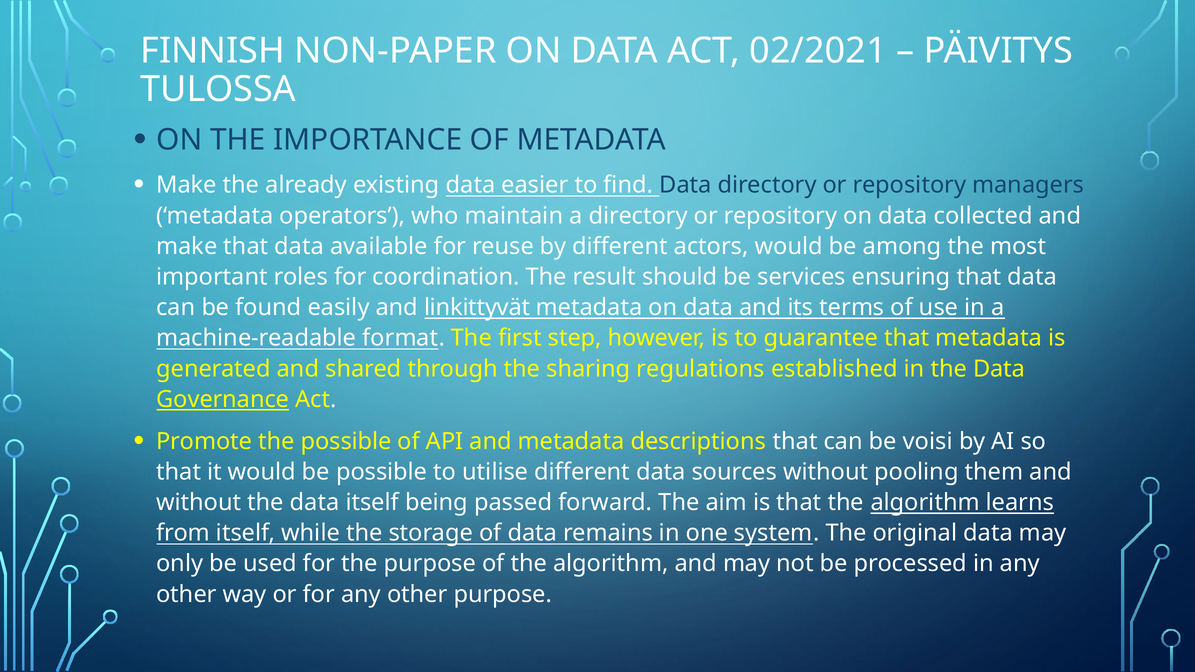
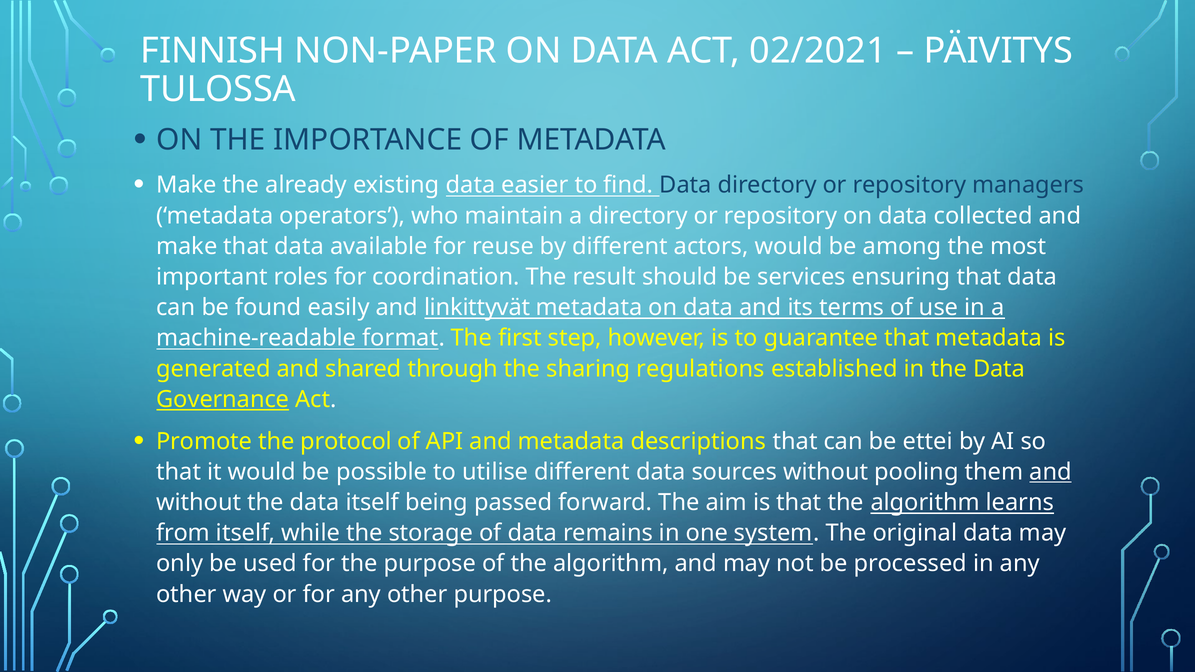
the possible: possible -> protocol
voisi: voisi -> ettei
and at (1050, 472) underline: none -> present
